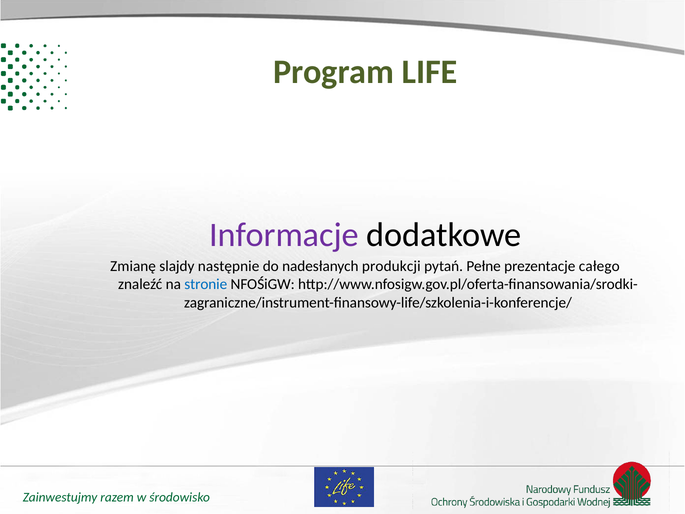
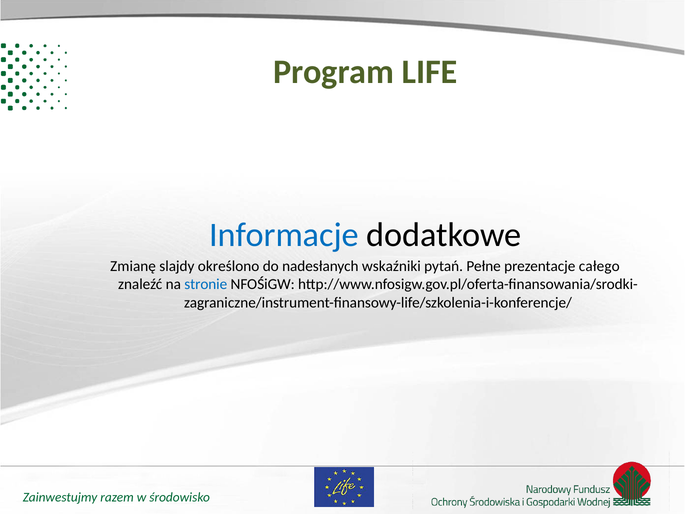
Informacje colour: purple -> blue
następnie: następnie -> określono
produkcji: produkcji -> wskaźniki
